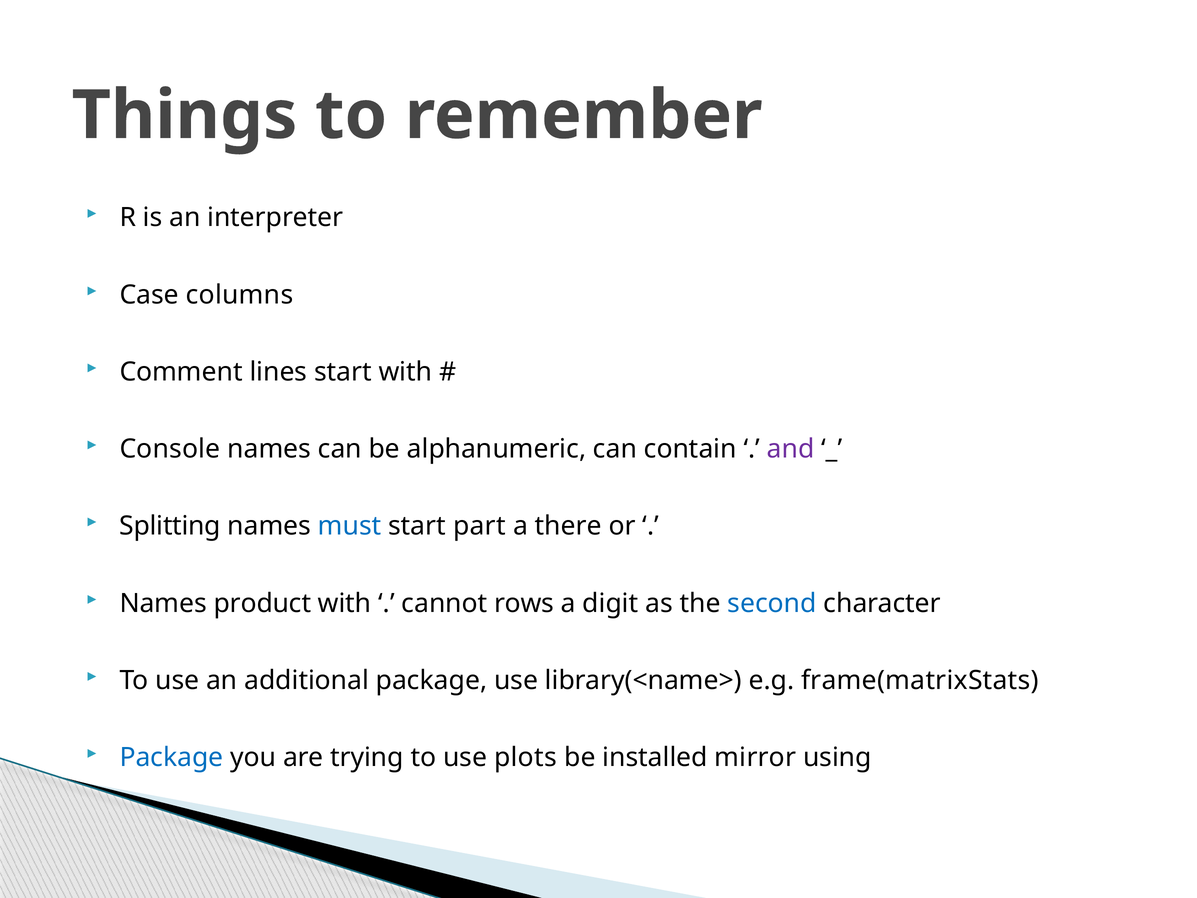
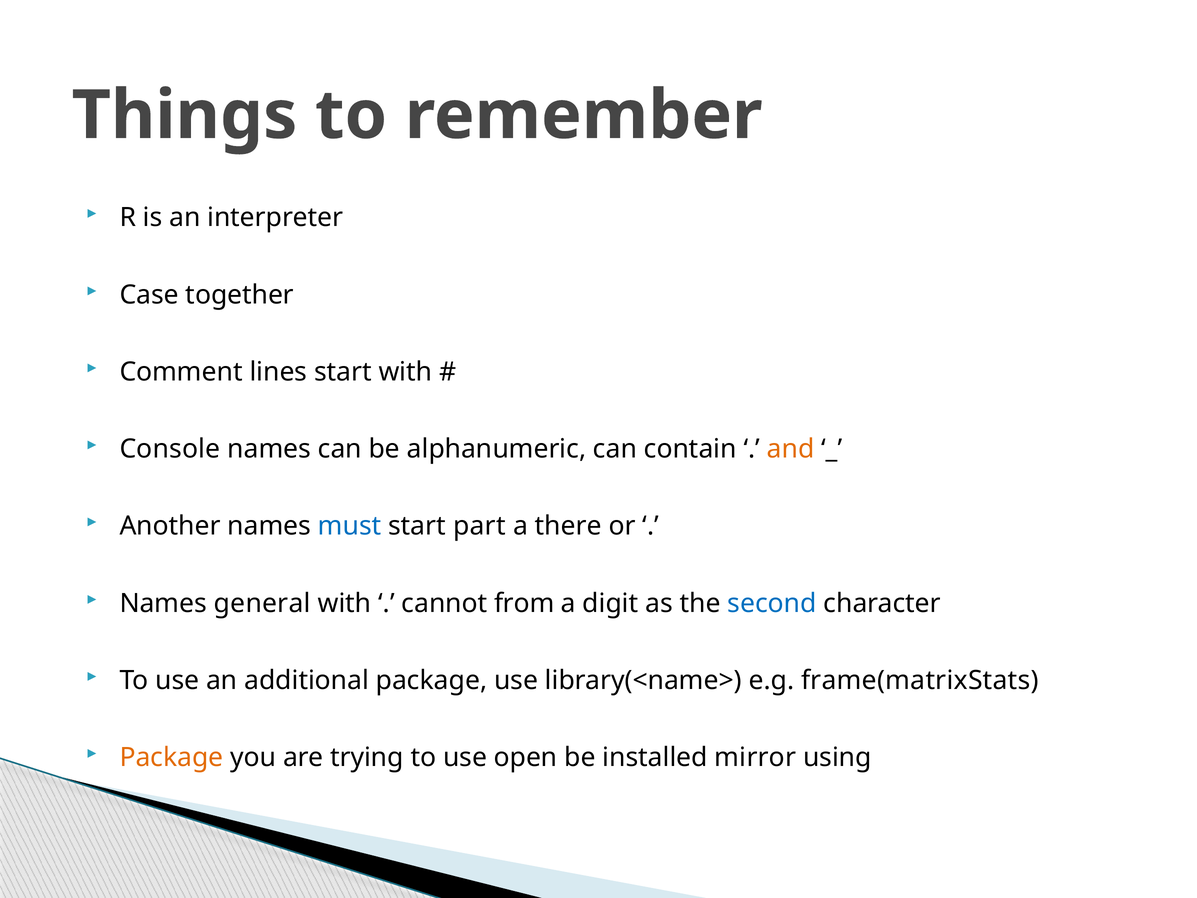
columns: columns -> together
and colour: purple -> orange
Splitting: Splitting -> Another
product: product -> general
rows: rows -> from
Package at (171, 757) colour: blue -> orange
plots: plots -> open
